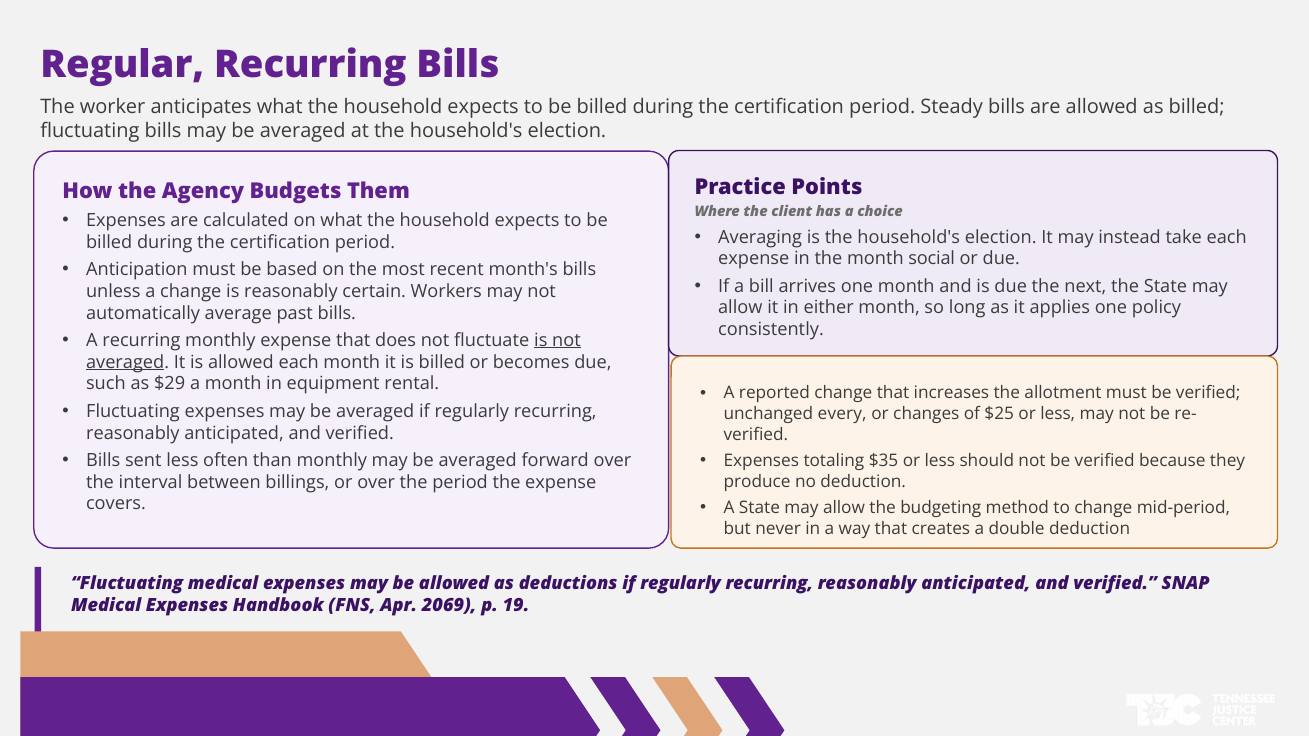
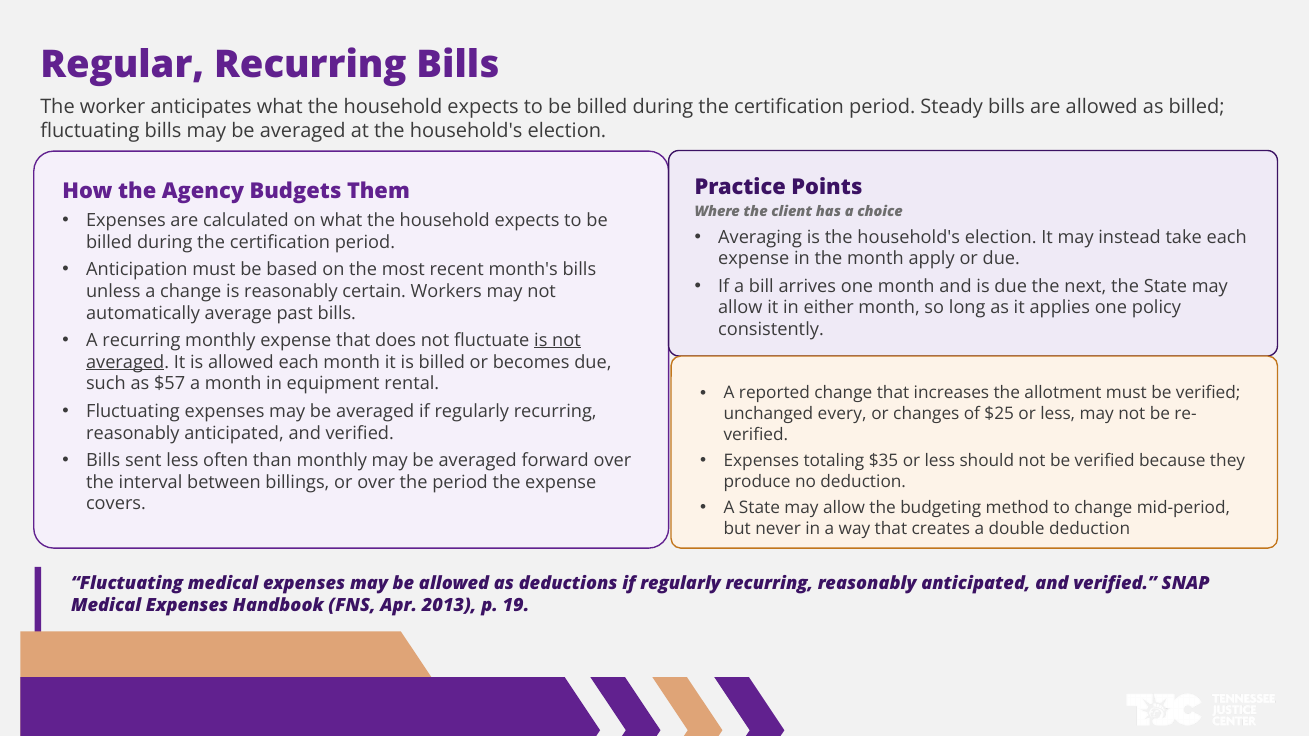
social: social -> apply
$29: $29 -> $57
2069: 2069 -> 2013
